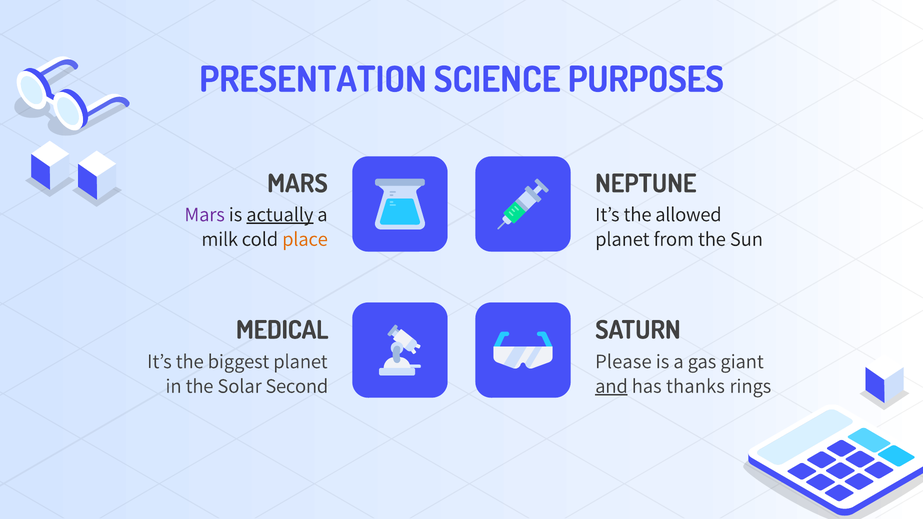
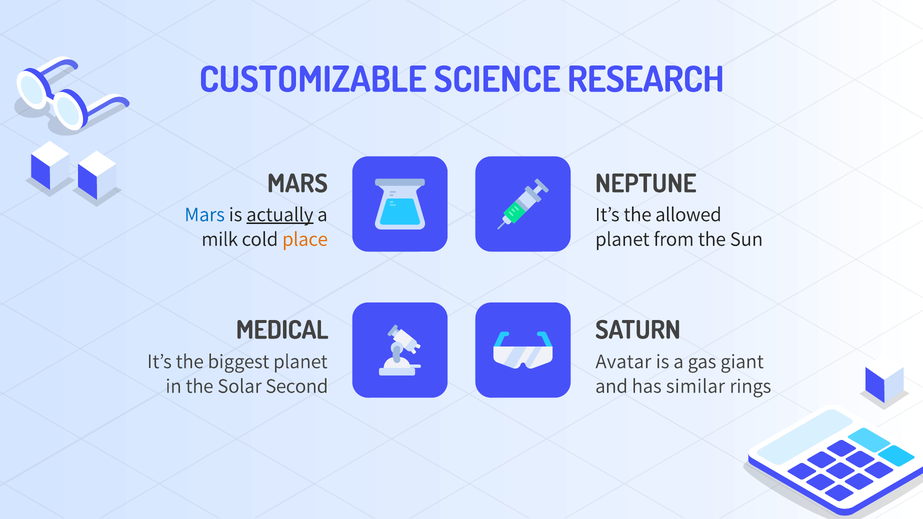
PRESENTATION: PRESENTATION -> CUSTOMIZABLE
PURPOSES: PURPOSES -> RESEARCH
Mars at (205, 215) colour: purple -> blue
Please: Please -> Avatar
and underline: present -> none
thanks: thanks -> similar
